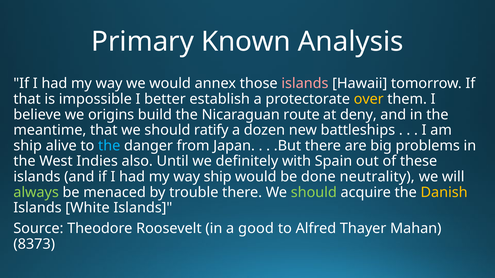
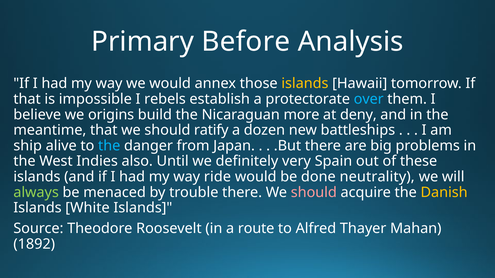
Known: Known -> Before
islands at (305, 84) colour: pink -> yellow
better: better -> rebels
over colour: yellow -> light blue
route: route -> more
with: with -> very
way ship: ship -> ride
should at (314, 193) colour: light green -> pink
good: good -> route
8373: 8373 -> 1892
